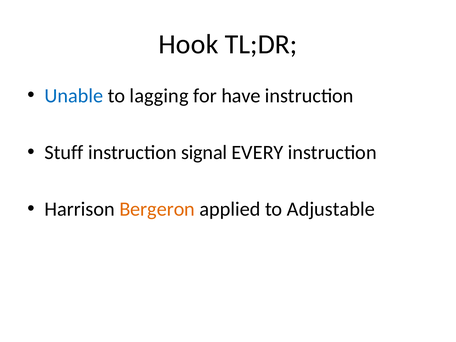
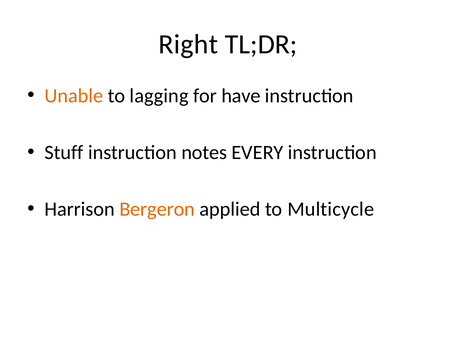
Hook: Hook -> Right
Unable colour: blue -> orange
signal: signal -> notes
Adjustable: Adjustable -> Multicycle
